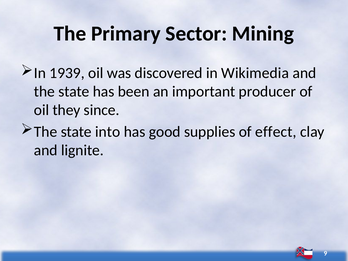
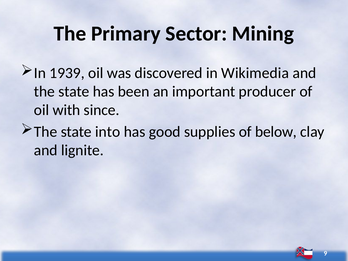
they: they -> with
effect: effect -> below
